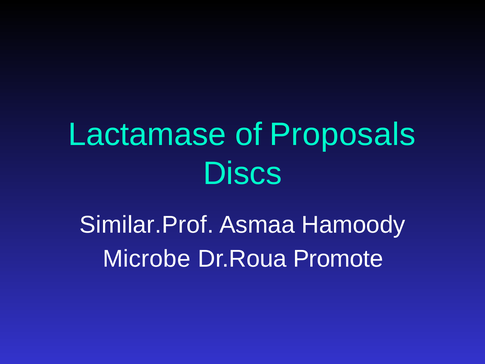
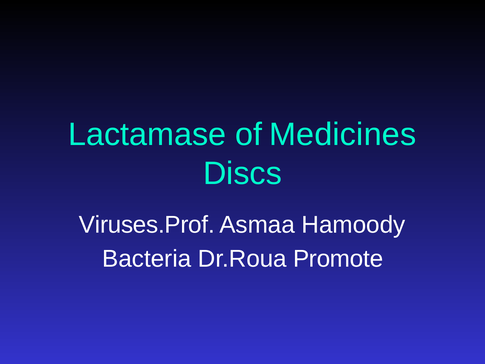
Proposals: Proposals -> Medicines
Similar.Prof: Similar.Prof -> Viruses.Prof
Microbe: Microbe -> Bacteria
